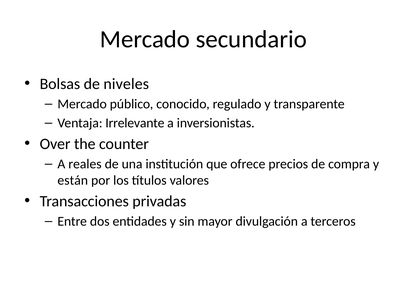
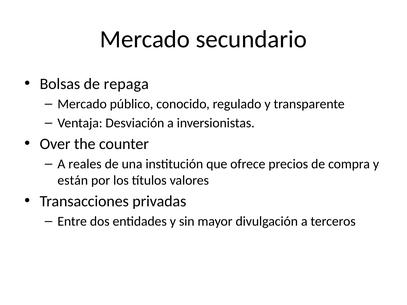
niveles: niveles -> repaga
Irrelevante: Irrelevante -> Desviación
